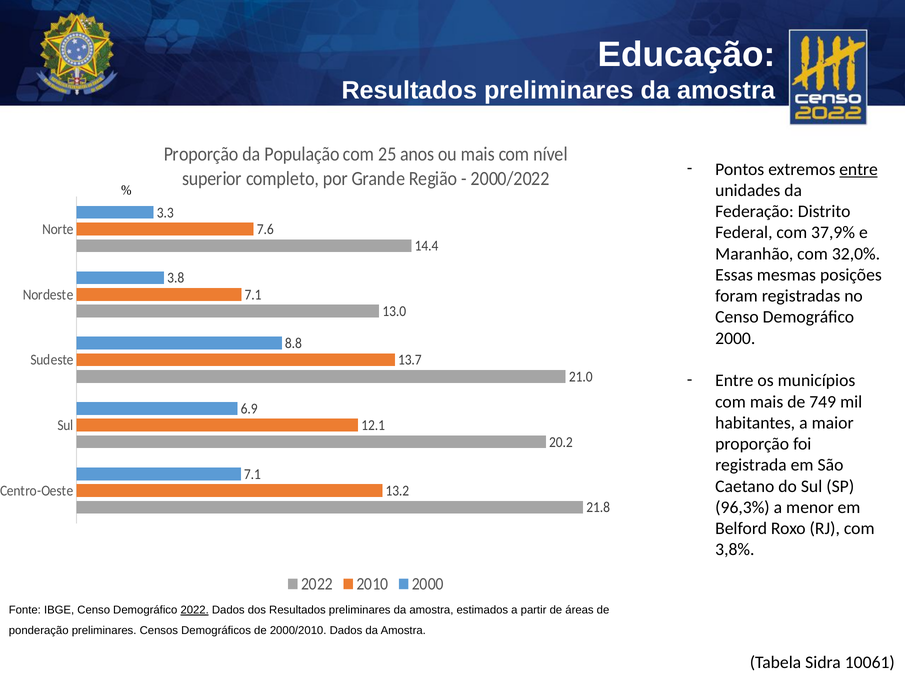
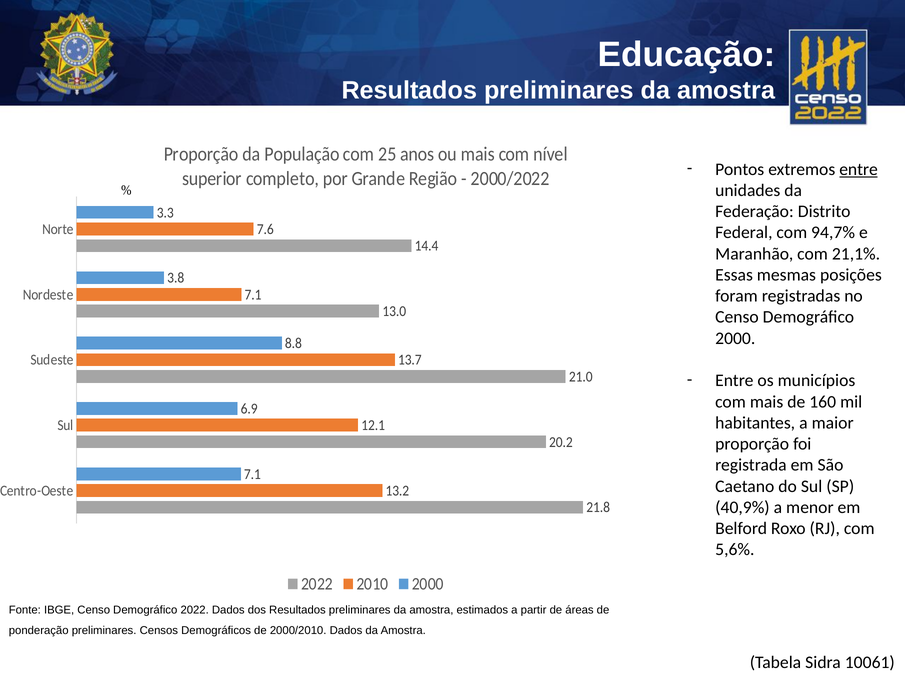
37,9%: 37,9% -> 94,7%
32,0%: 32,0% -> 21,1%
749: 749 -> 160
96,3%: 96,3% -> 40,9%
3,8%: 3,8% -> 5,6%
2022 at (195, 610) underline: present -> none
